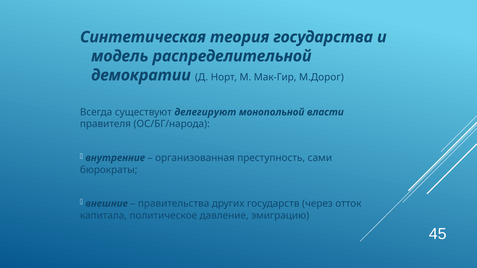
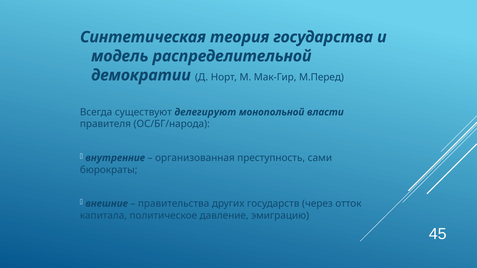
М.Дорог: М.Дорог -> М.Перед
